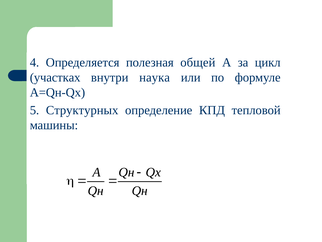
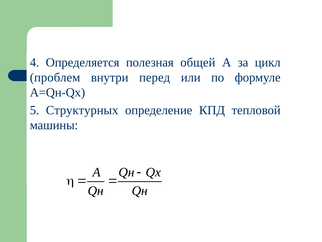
участках: участках -> проблем
наука: наука -> перед
